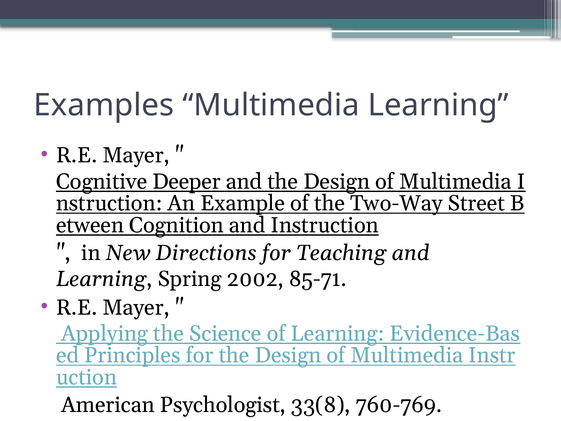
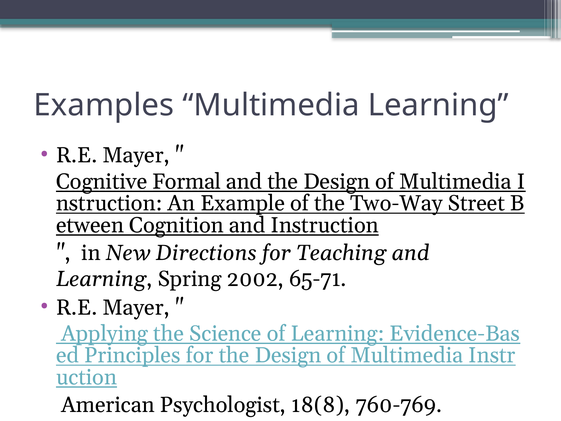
Deeper: Deeper -> Formal
85-71: 85-71 -> 65-71
33(8: 33(8 -> 18(8
